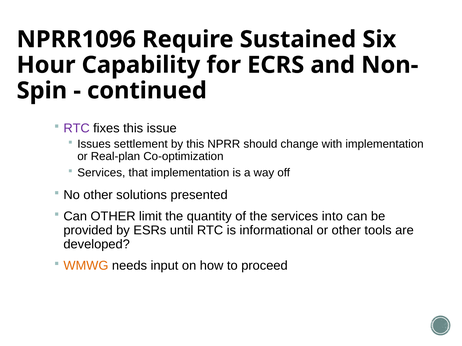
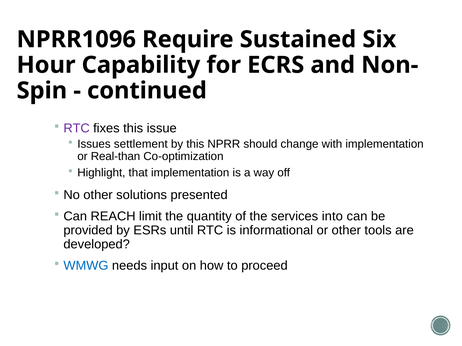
Real-plan: Real-plan -> Real-than
Services at (101, 173): Services -> Highlight
Can OTHER: OTHER -> REACH
WMWG colour: orange -> blue
